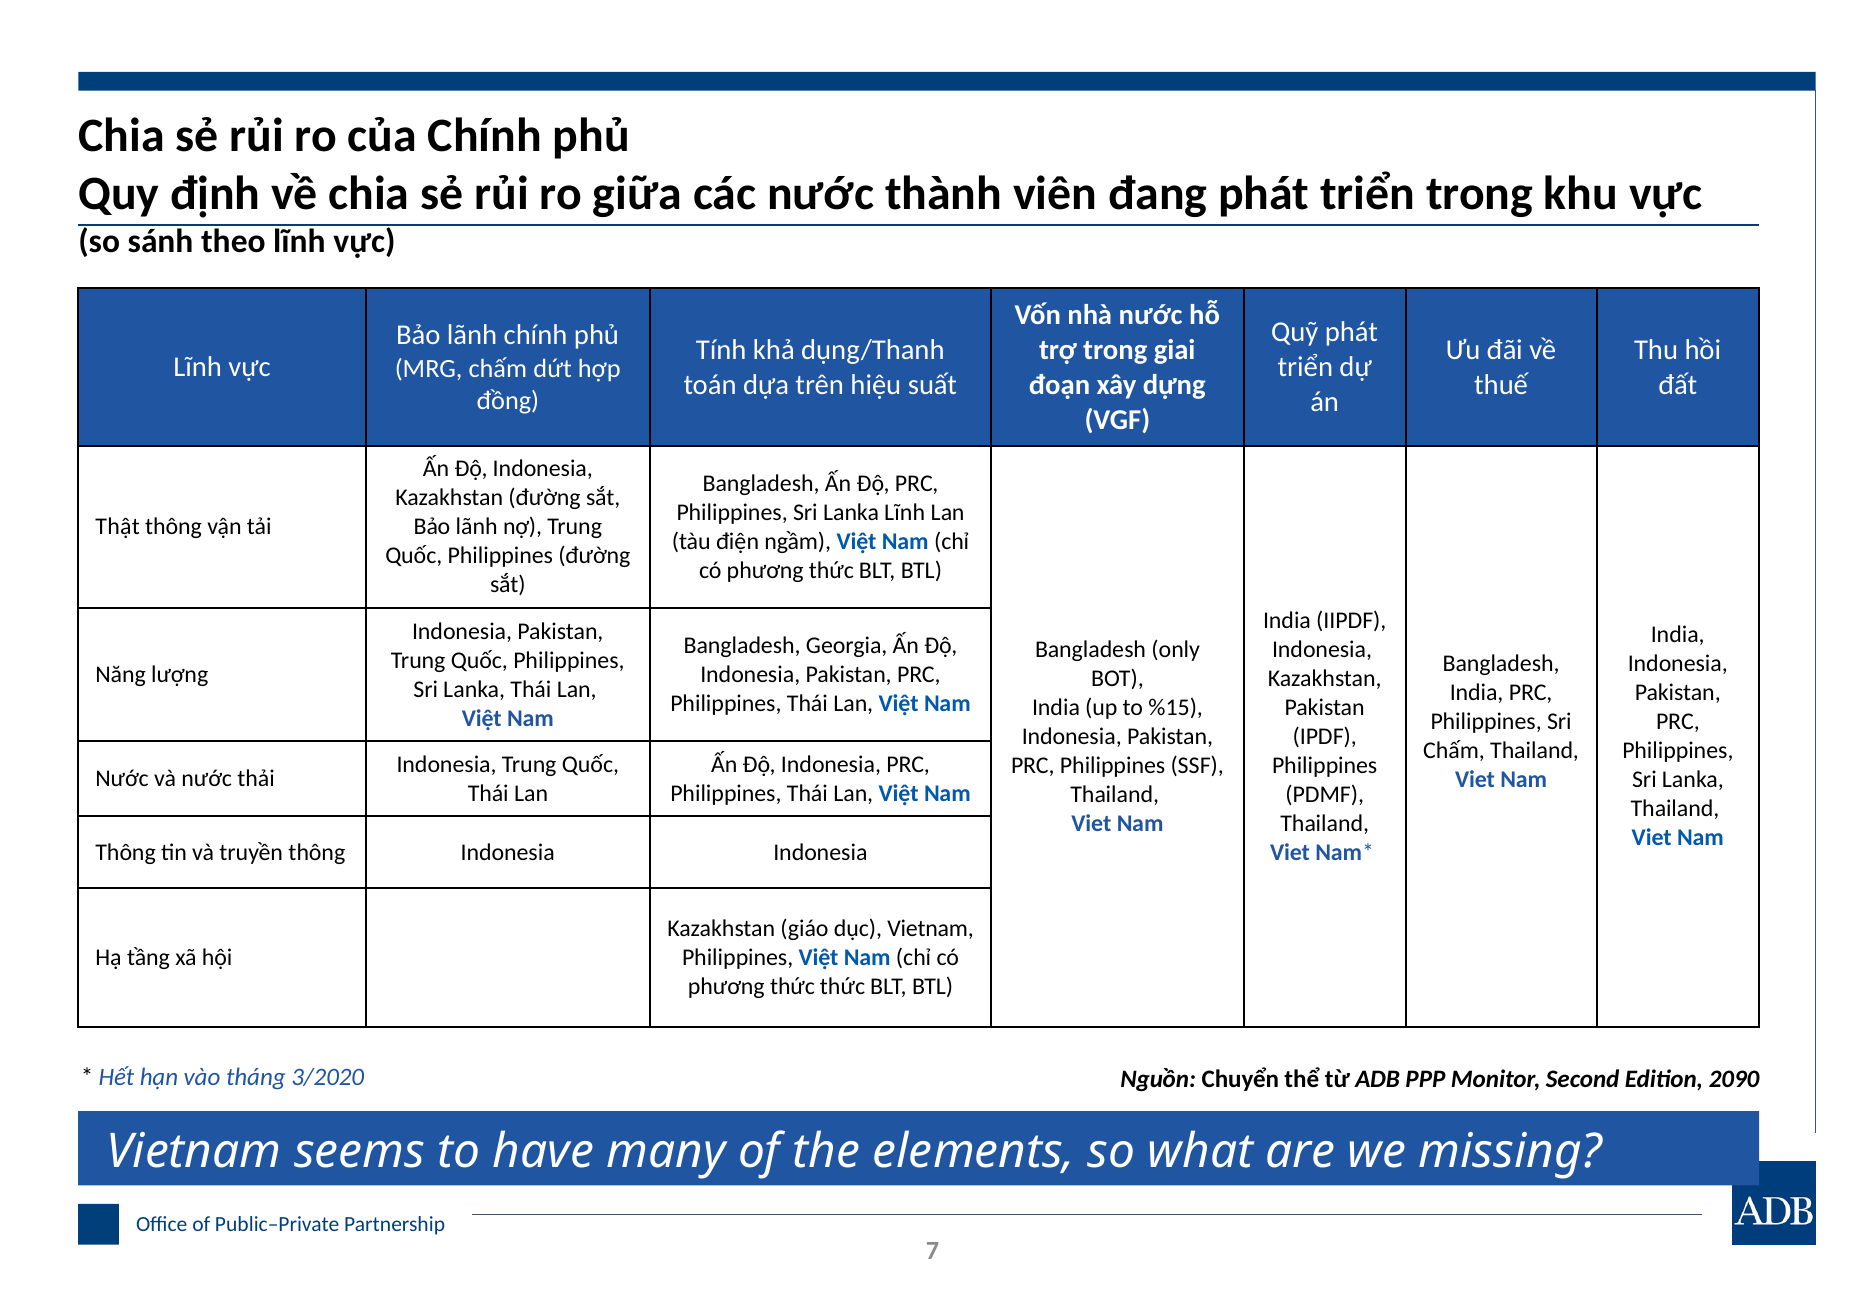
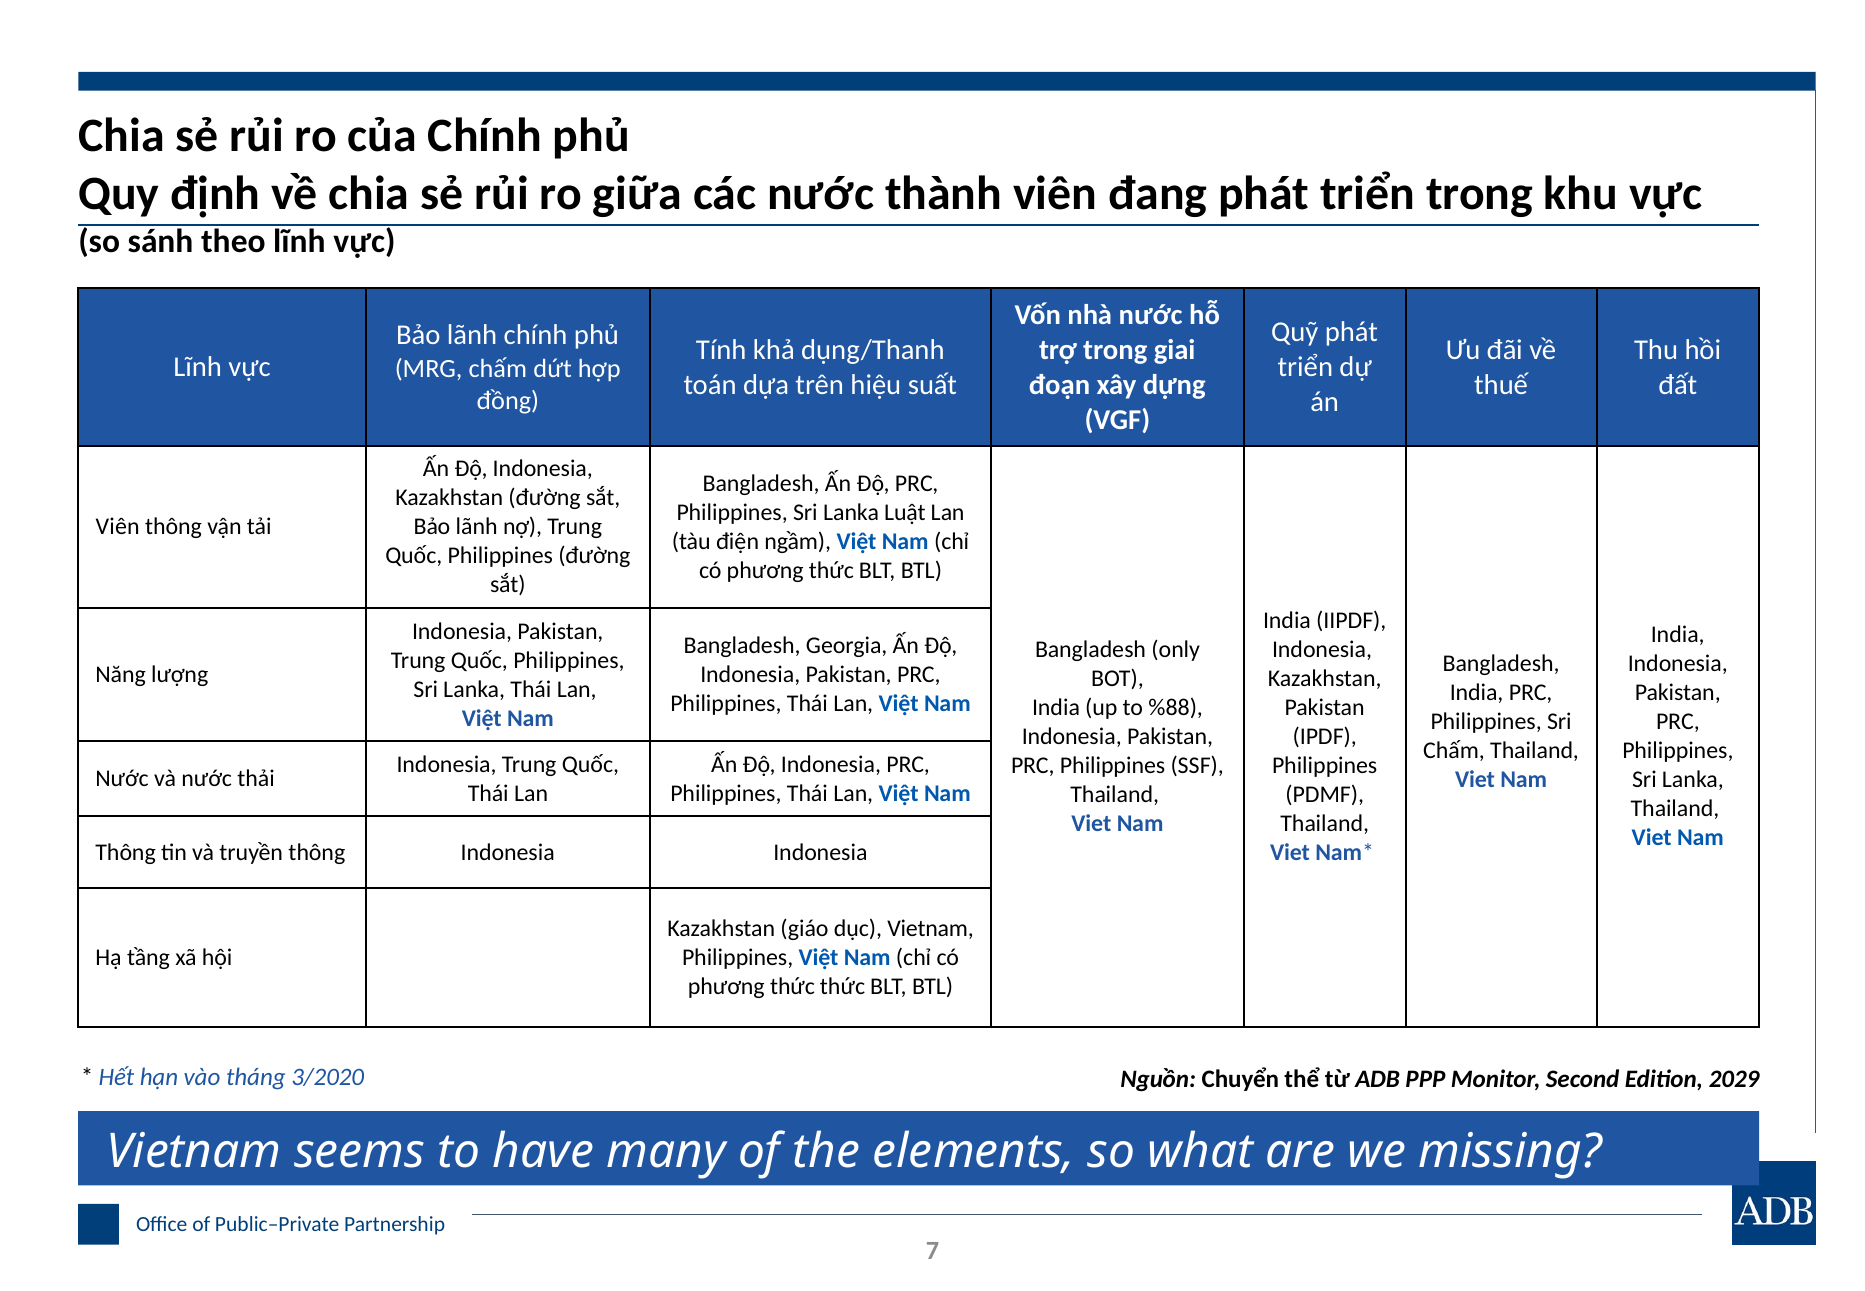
Lanka Lĩnh: Lĩnh -> Luật
Thật at (118, 527): Thật -> Viên
%15: %15 -> %88
2090: 2090 -> 2029
